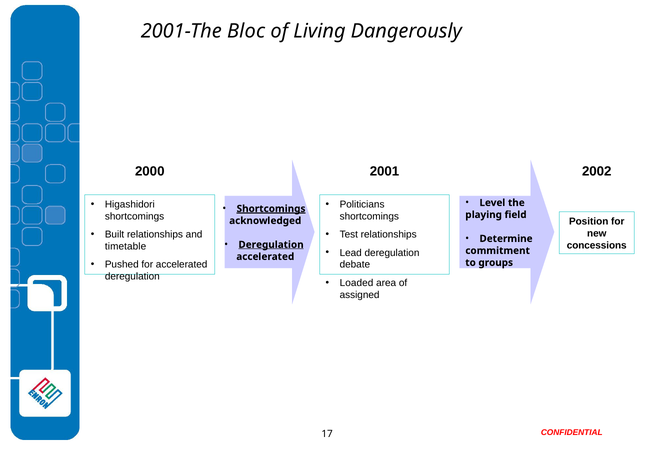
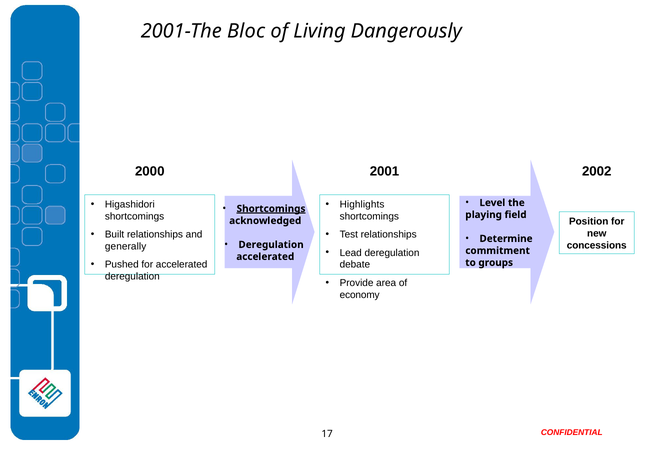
Politicians: Politicians -> Highlights
Deregulation at (271, 245) underline: present -> none
timetable: timetable -> generally
Loaded: Loaded -> Provide
assigned: assigned -> economy
